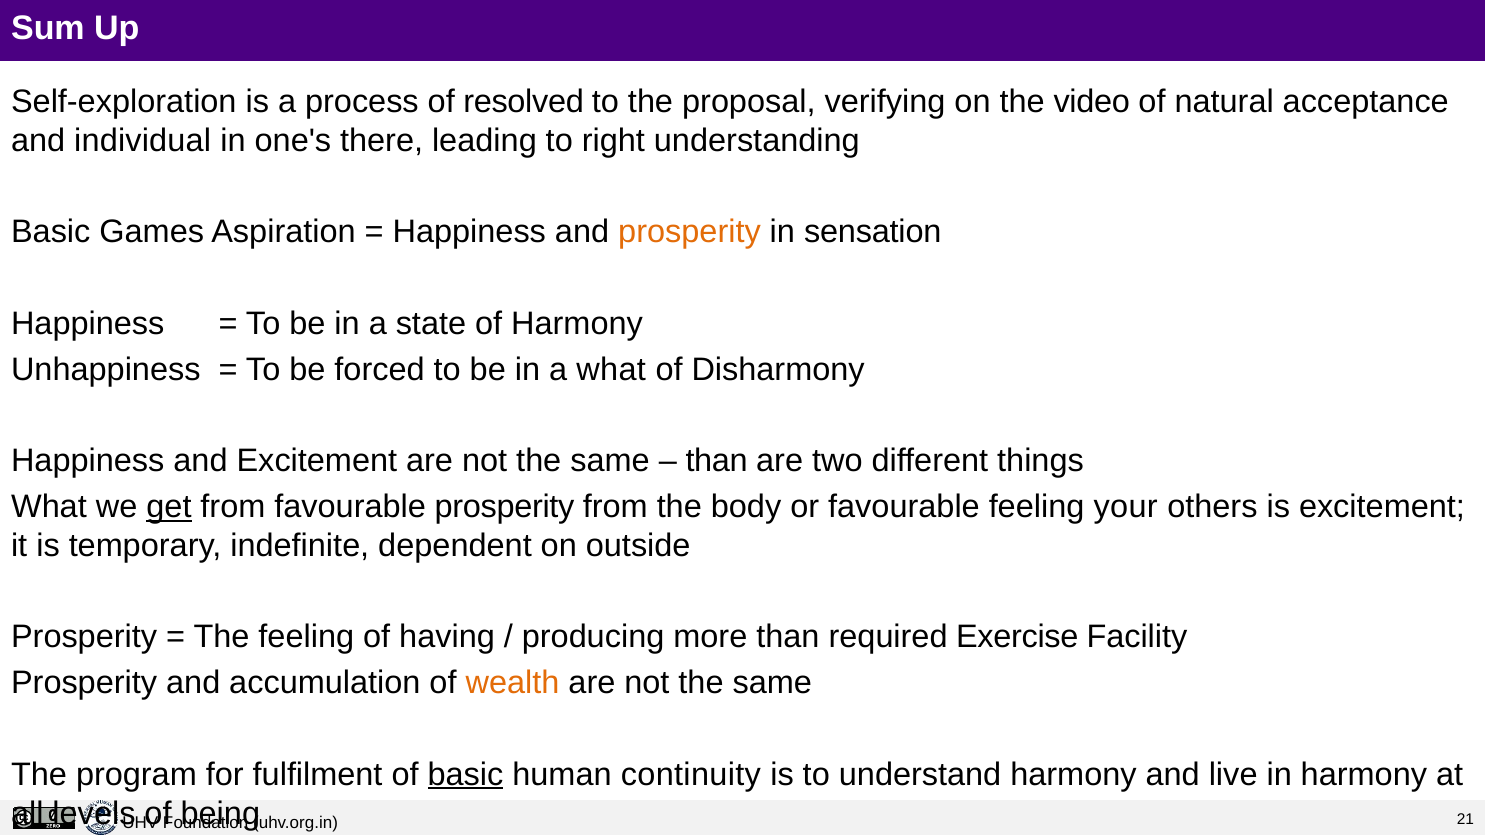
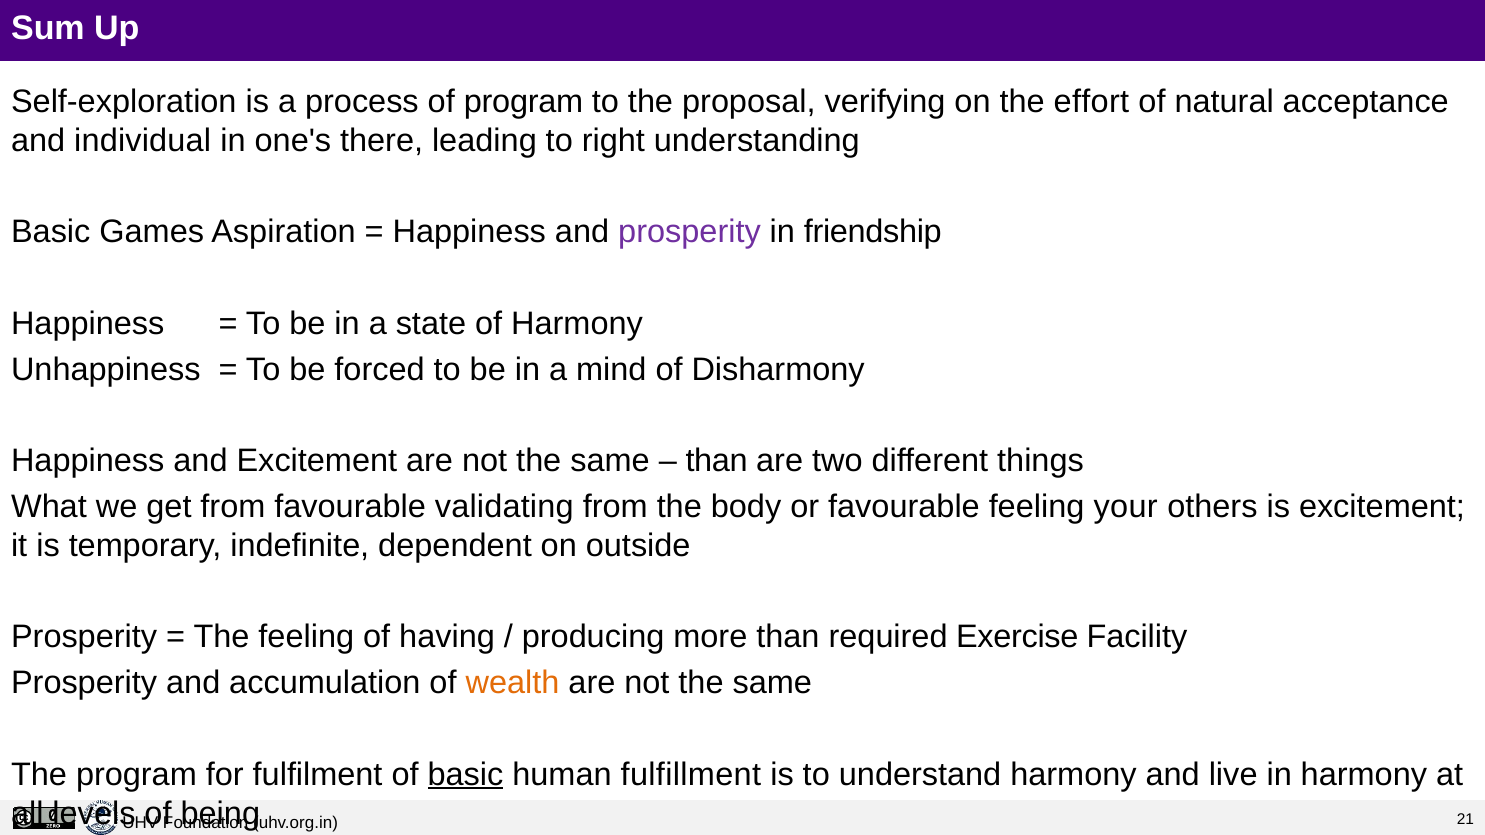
of resolved: resolved -> program
video: video -> effort
prosperity at (690, 232) colour: orange -> purple
sensation: sensation -> friendship
a what: what -> mind
get underline: present -> none
favourable prosperity: prosperity -> validating
continuity: continuity -> fulfillment
